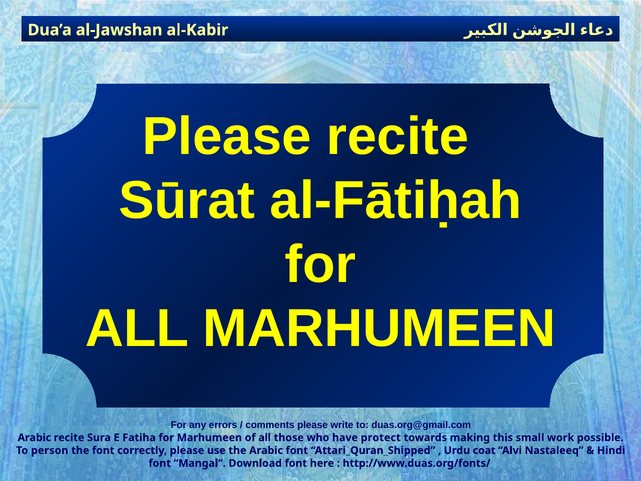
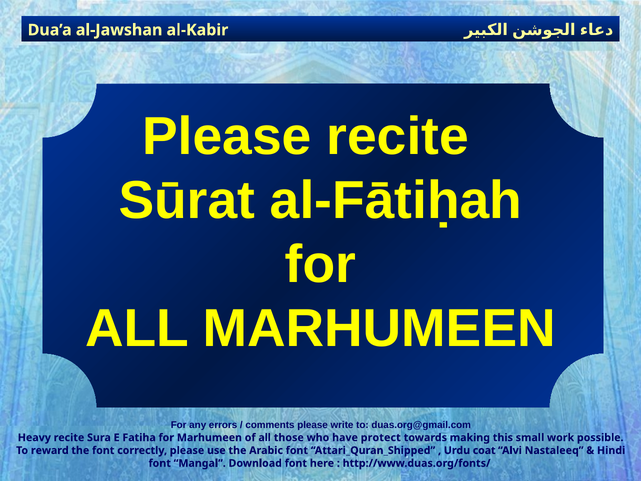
Arabic at (34, 437): Arabic -> Heavy
person: person -> reward
